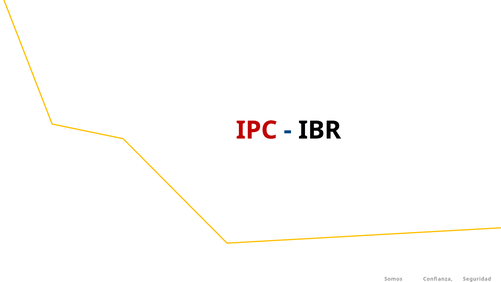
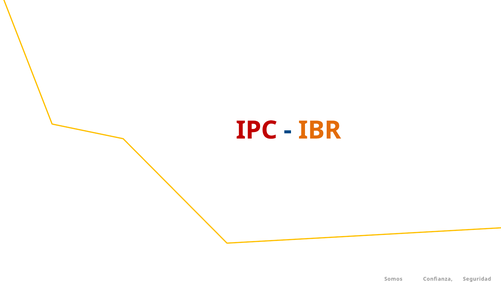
IBR colour: black -> orange
